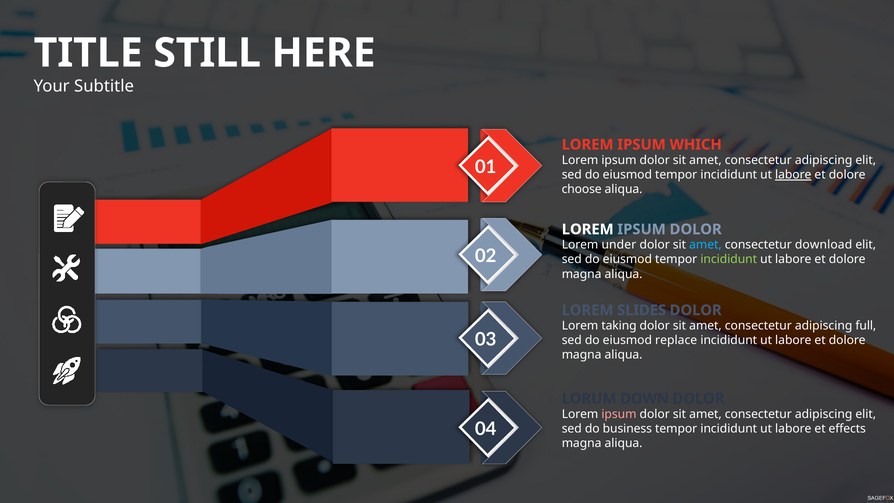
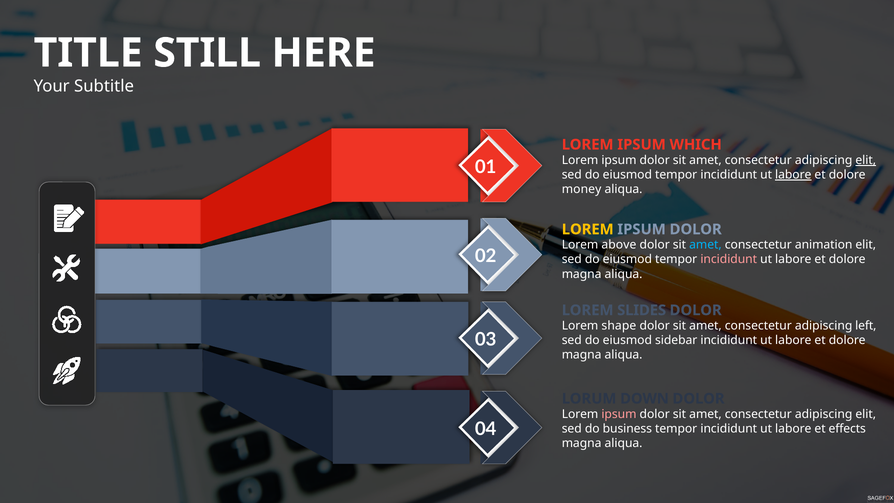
elit at (866, 160) underline: none -> present
choose: choose -> money
LOREM at (588, 229) colour: white -> yellow
under: under -> above
download: download -> animation
incididunt at (729, 259) colour: light green -> pink
taking: taking -> shape
full: full -> left
replace: replace -> sidebar
